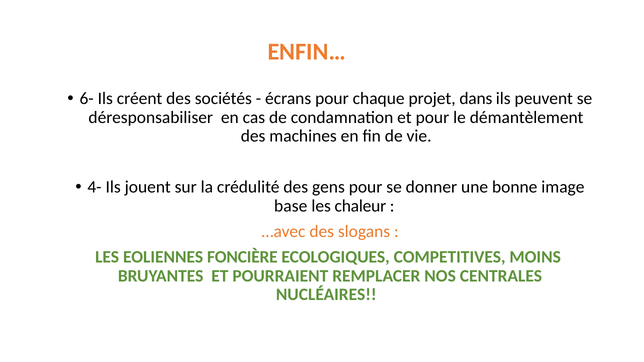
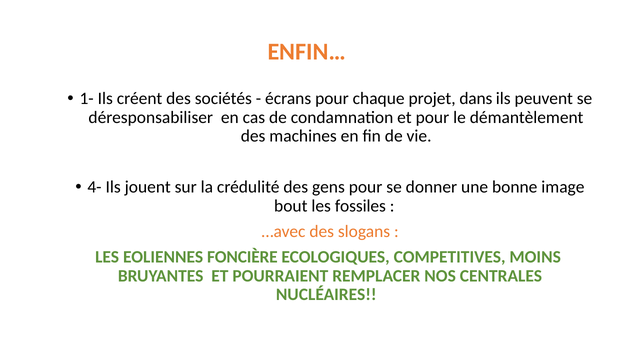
6-: 6- -> 1-
base: base -> bout
chaleur: chaleur -> fossiles
